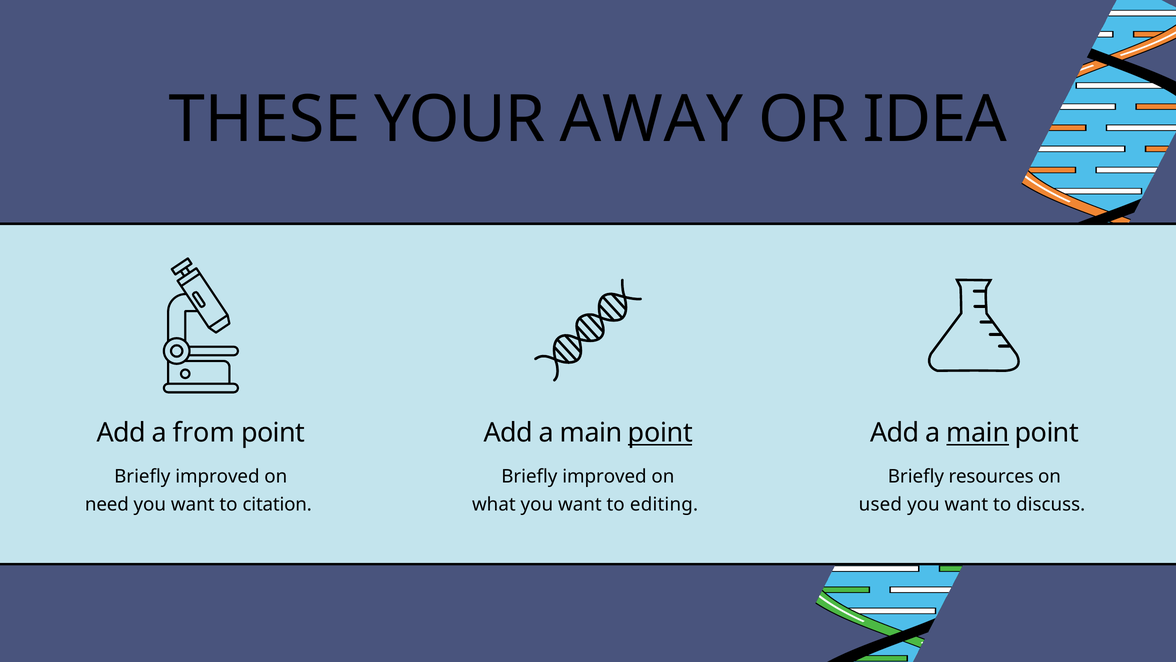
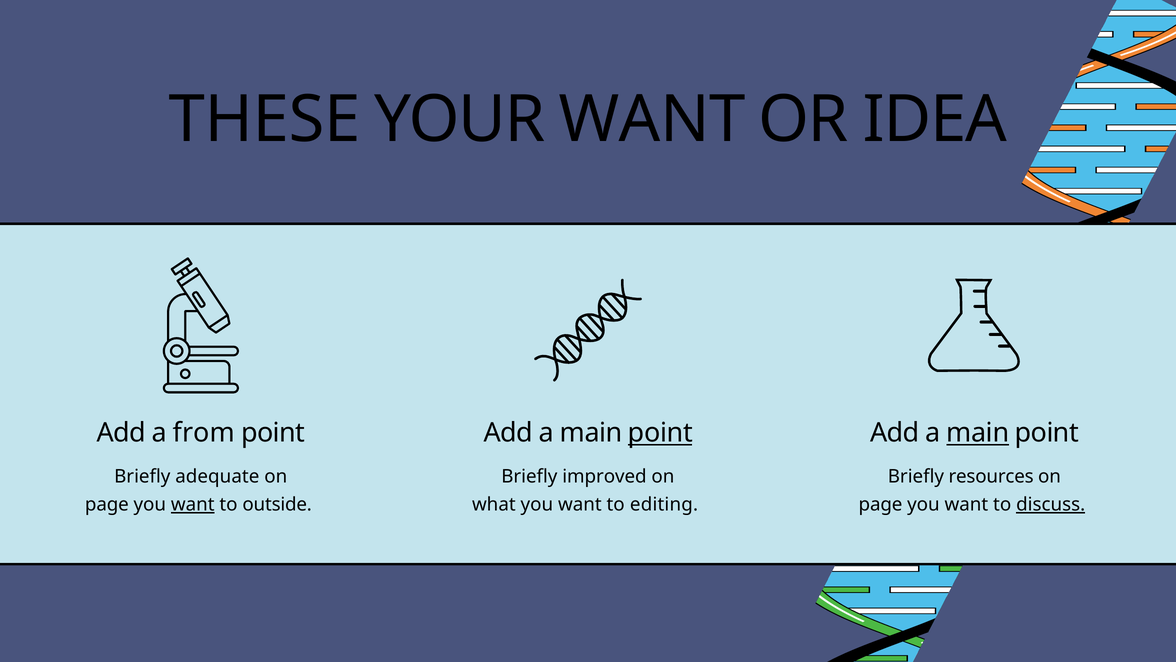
YOUR AWAY: AWAY -> WANT
improved at (217, 476): improved -> adequate
need at (107, 504): need -> page
want at (193, 504) underline: none -> present
citation: citation -> outside
used at (880, 504): used -> page
discuss underline: none -> present
